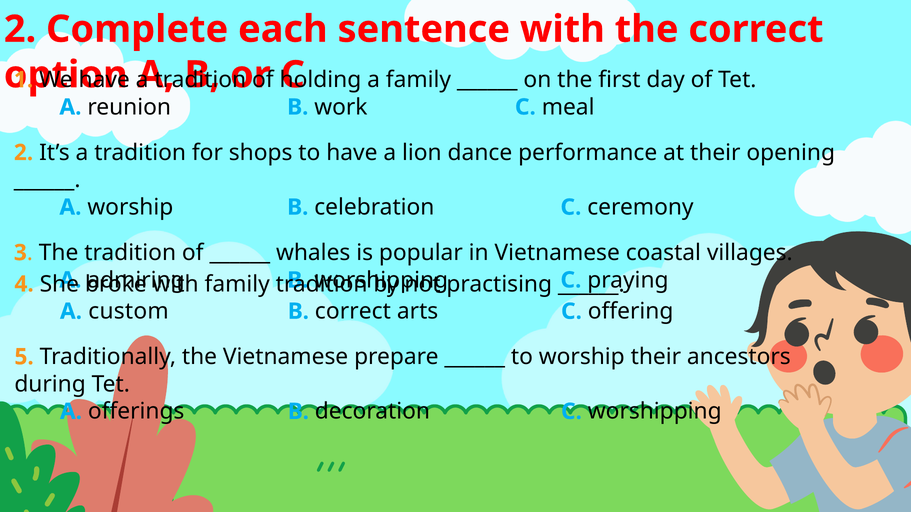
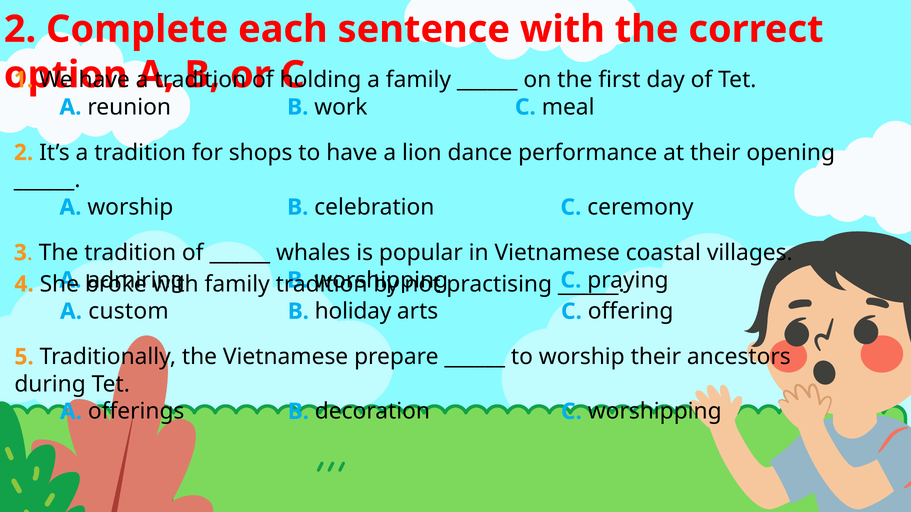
B correct: correct -> holiday
